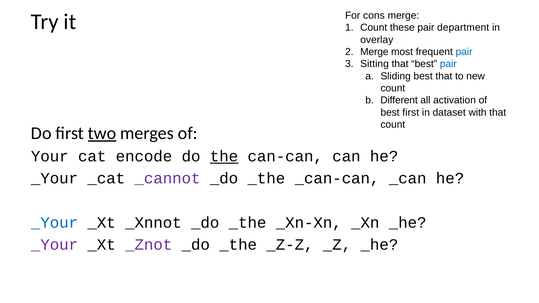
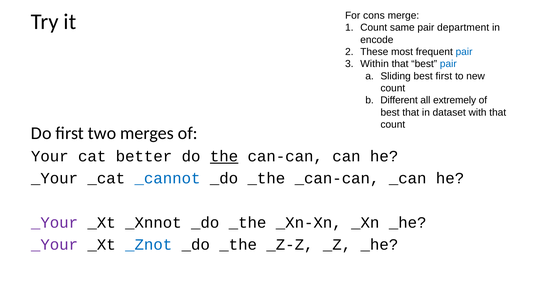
these: these -> same
overlay: overlay -> encode
Merge at (374, 52): Merge -> These
Sitting: Sitting -> Within
best that: that -> first
activation: activation -> extremely
best first: first -> that
two underline: present -> none
encode: encode -> better
_cannot colour: purple -> blue
_Your at (55, 223) colour: blue -> purple
_Znot colour: purple -> blue
